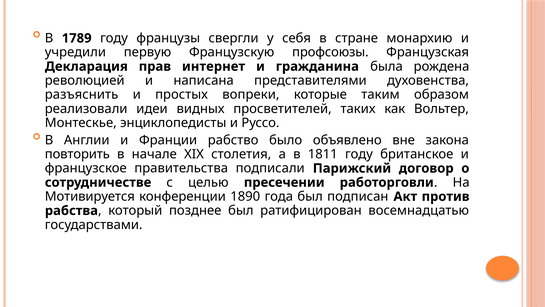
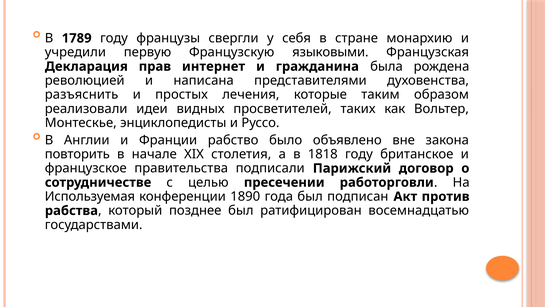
профсоюзы: профсоюзы -> языковыми
вопреки: вопреки -> лечения
1811: 1811 -> 1818
Мотивируется: Мотивируется -> Используемая
